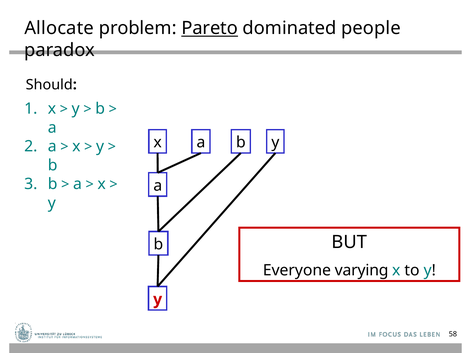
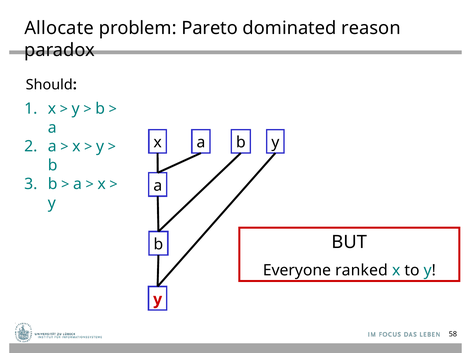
Pareto underline: present -> none
people: people -> reason
varying: varying -> ranked
